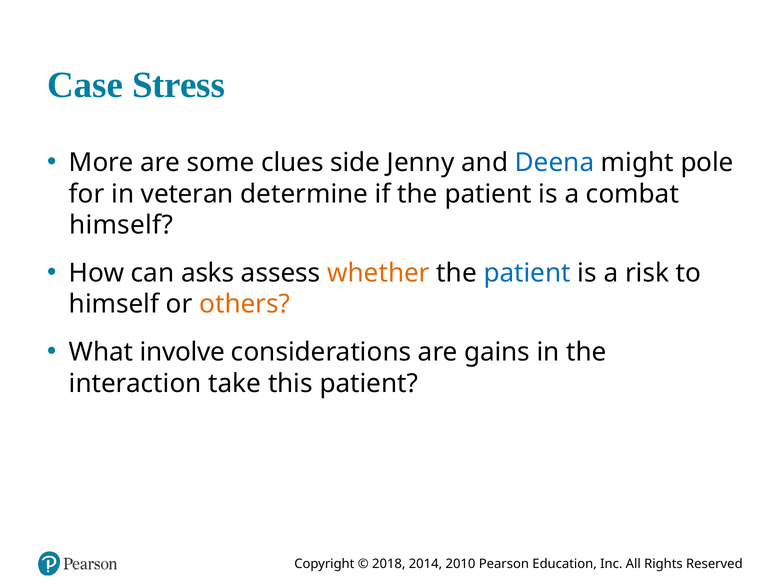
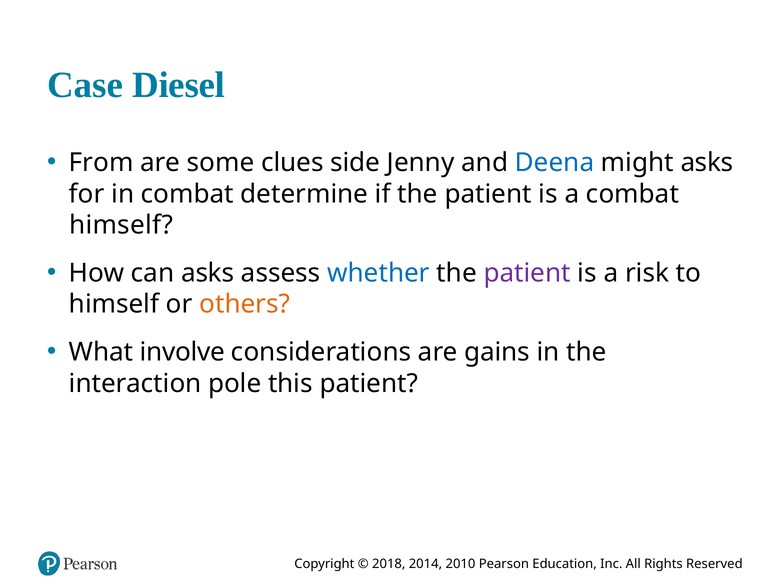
Stress: Stress -> Diesel
More: More -> From
might pole: pole -> asks
in veteran: veteran -> combat
whether colour: orange -> blue
patient at (527, 273) colour: blue -> purple
take: take -> pole
